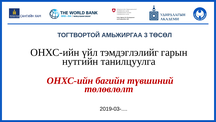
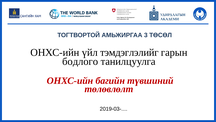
нутгийн: нутгийн -> бодлого
